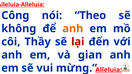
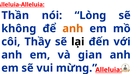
Công: Công -> Thần
Theo: Theo -> Lòng
lại colour: red -> black
